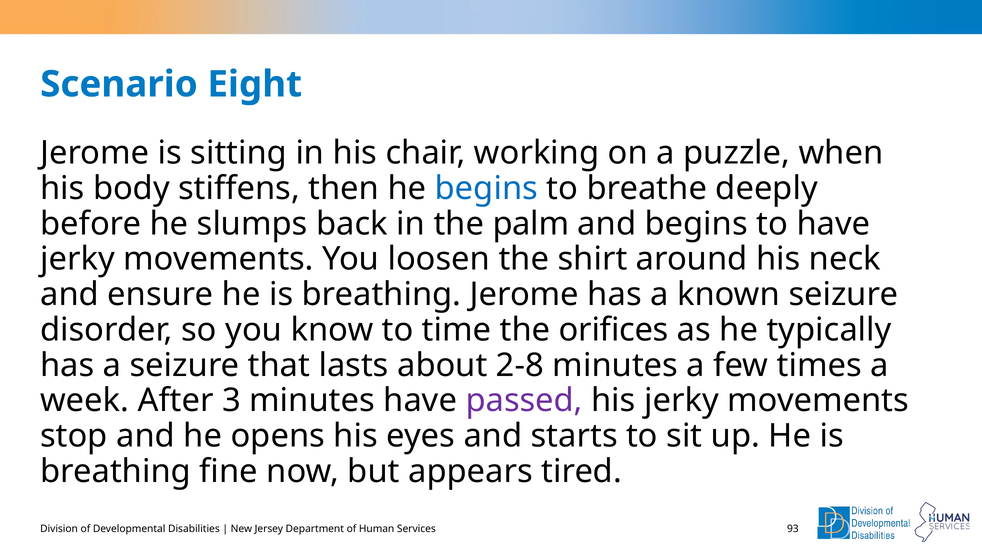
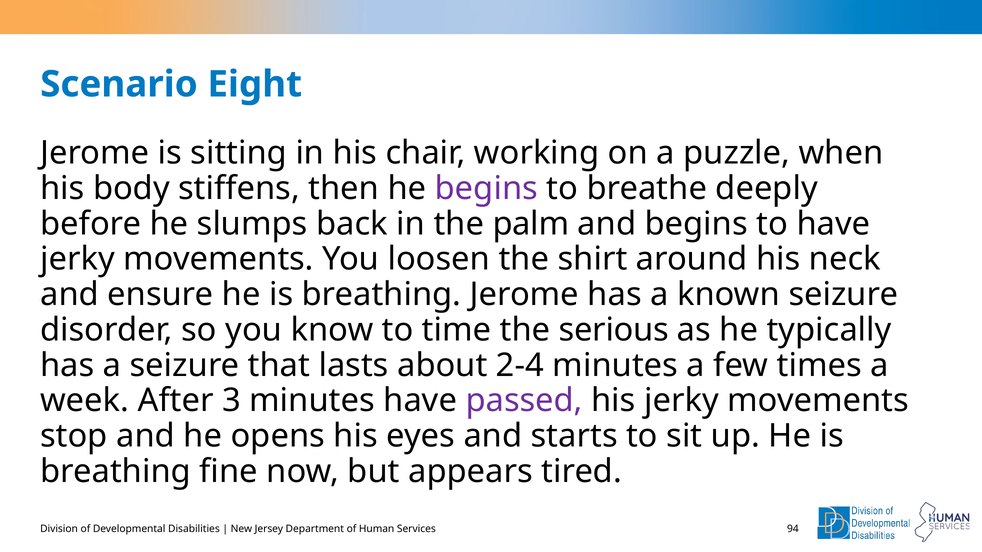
begins at (486, 189) colour: blue -> purple
orifices: orifices -> serious
2-8: 2-8 -> 2-4
93: 93 -> 94
